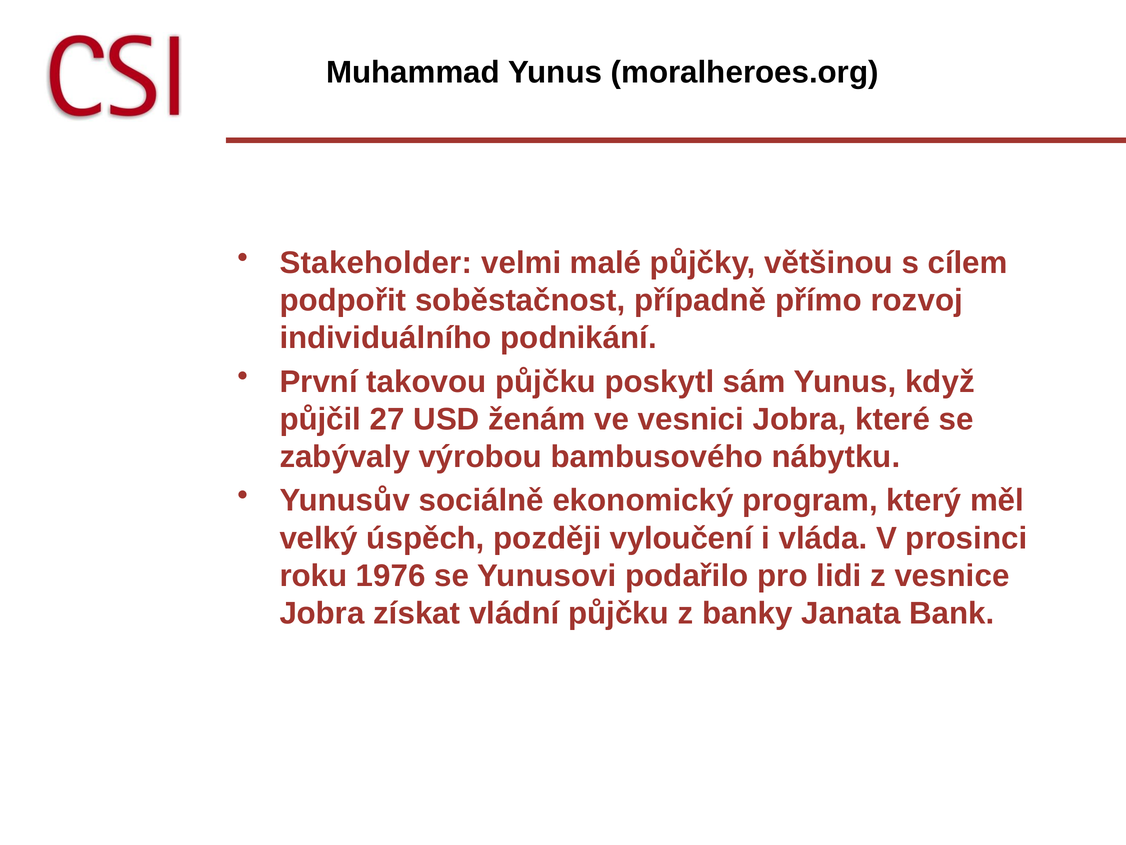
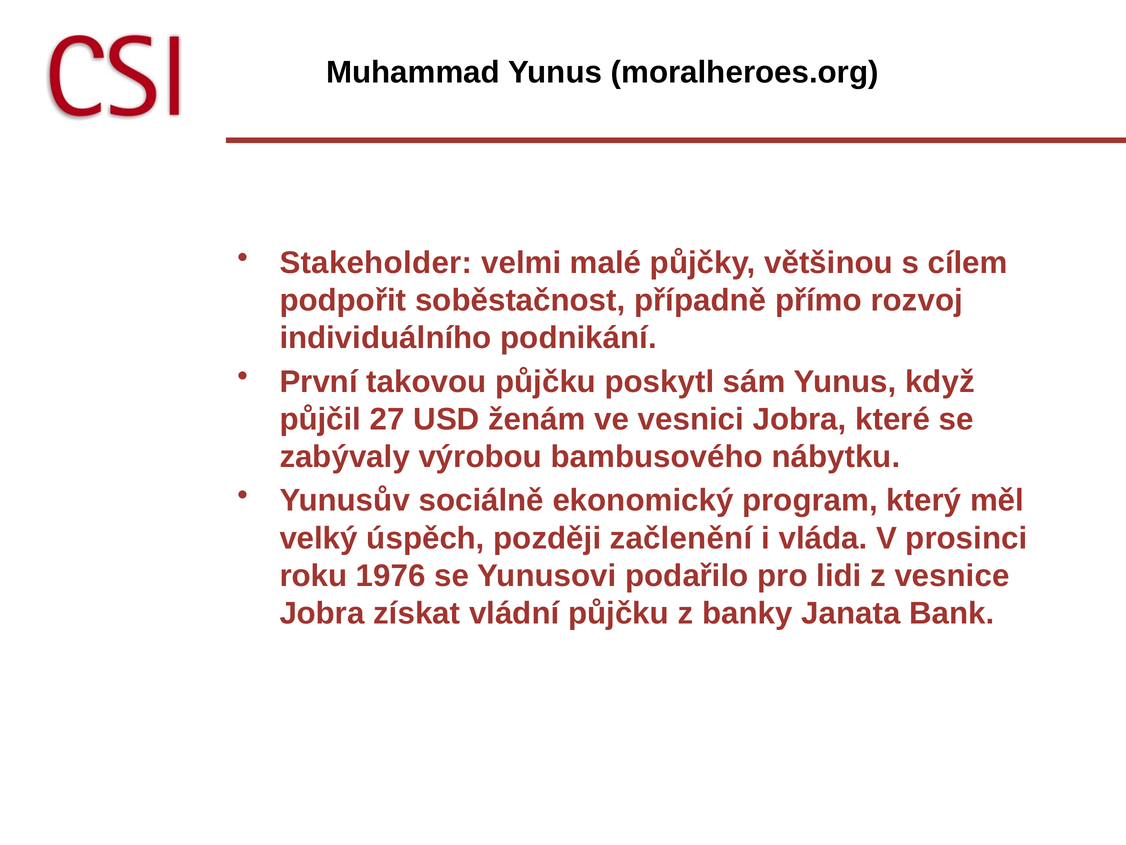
vyloučení: vyloučení -> začlenění
